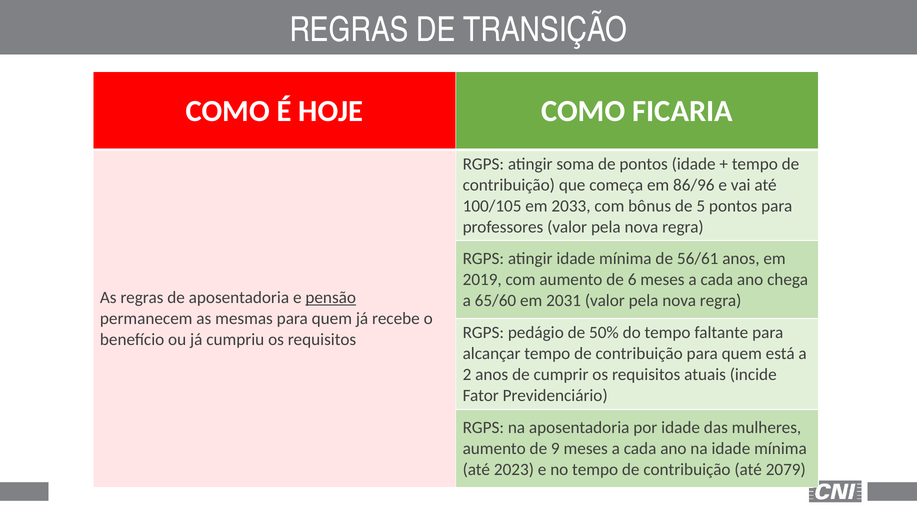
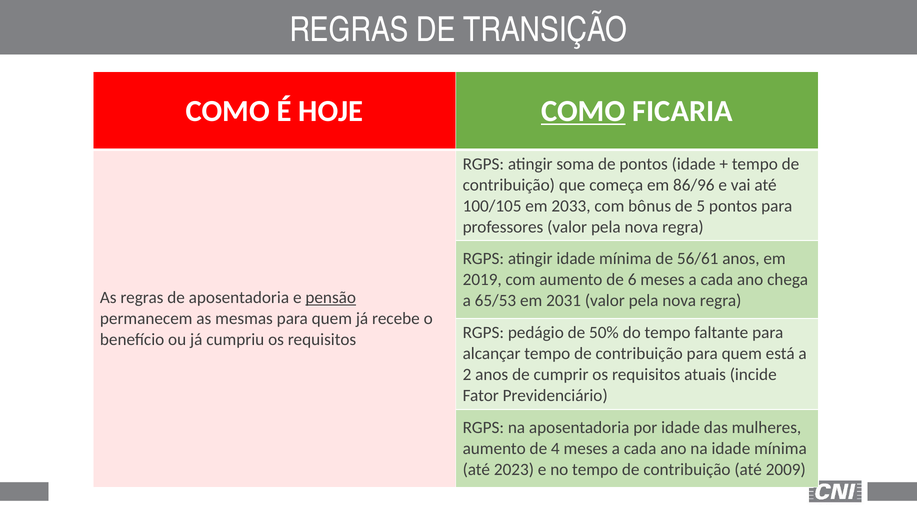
COMO at (583, 111) underline: none -> present
65/60: 65/60 -> 65/53
9: 9 -> 4
2079: 2079 -> 2009
